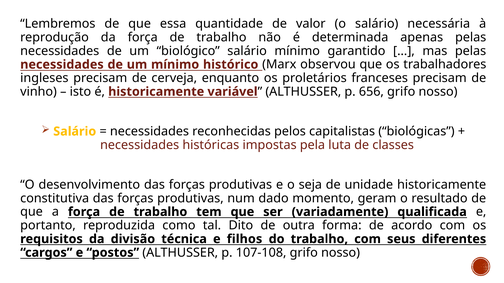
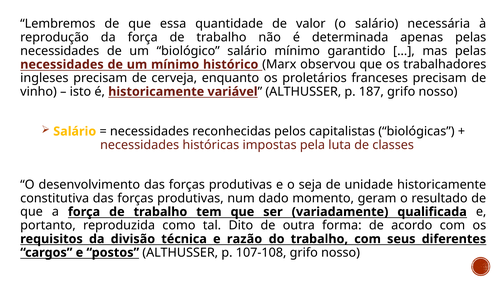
656: 656 -> 187
filhos: filhos -> razão
